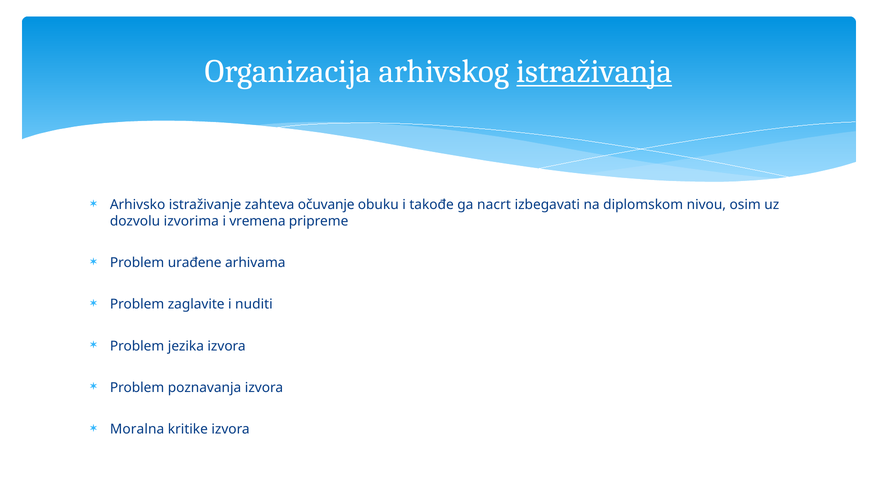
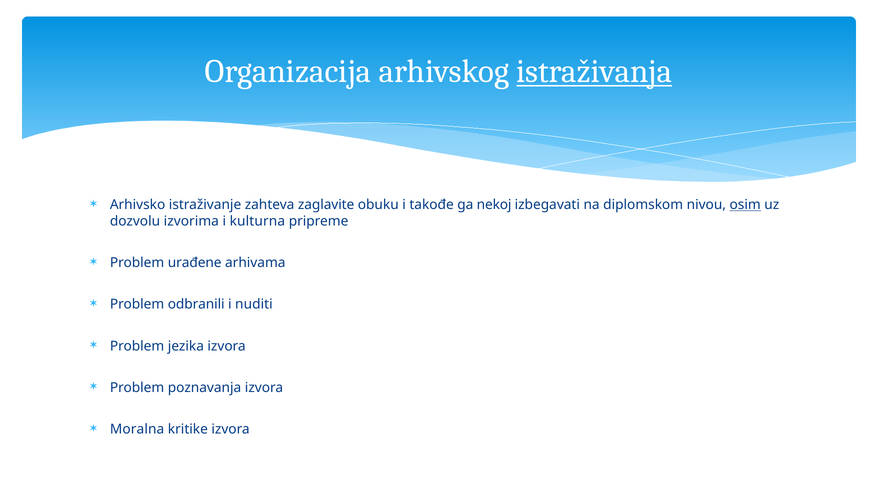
očuvanje: očuvanje -> zaglavite
nacrt: nacrt -> nekoj
osim underline: none -> present
vremena: vremena -> kulturna
zaglavite: zaglavite -> odbranili
